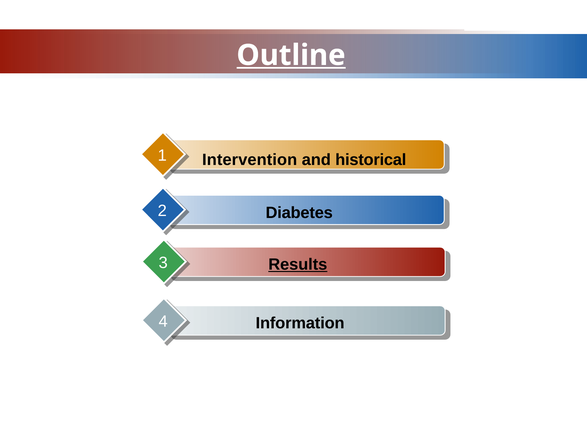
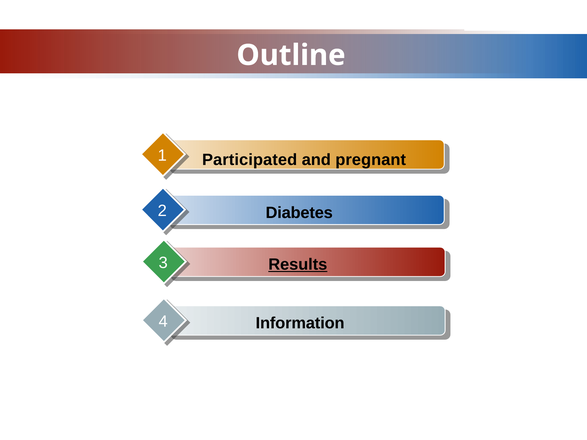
Outline underline: present -> none
Intervention: Intervention -> Participated
historical: historical -> pregnant
